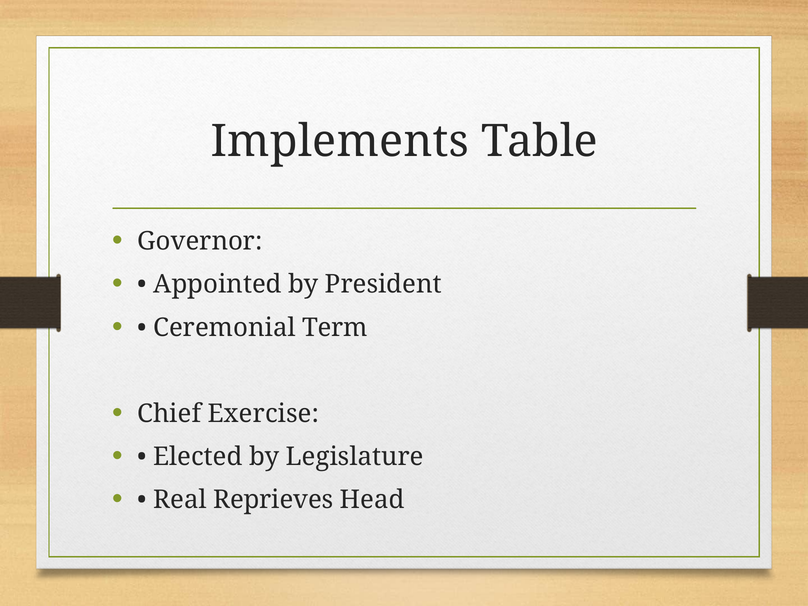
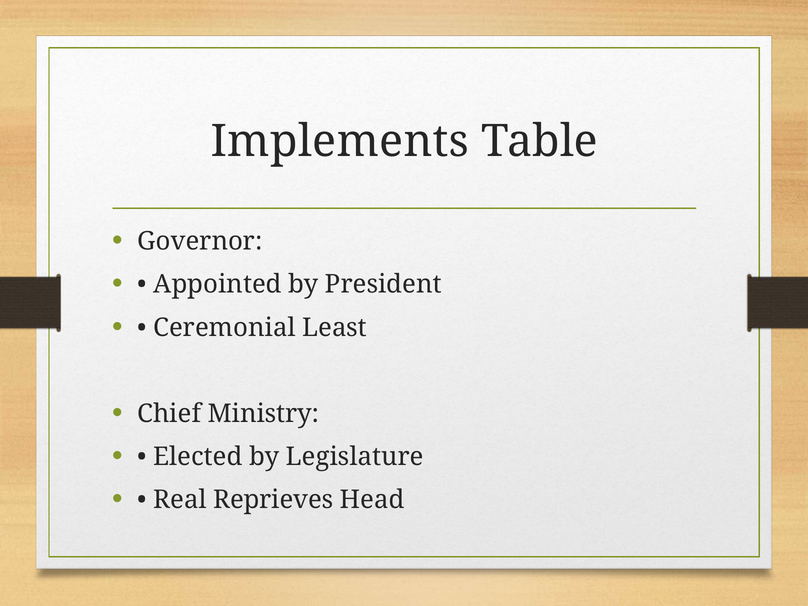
Term: Term -> Least
Exercise: Exercise -> Ministry
